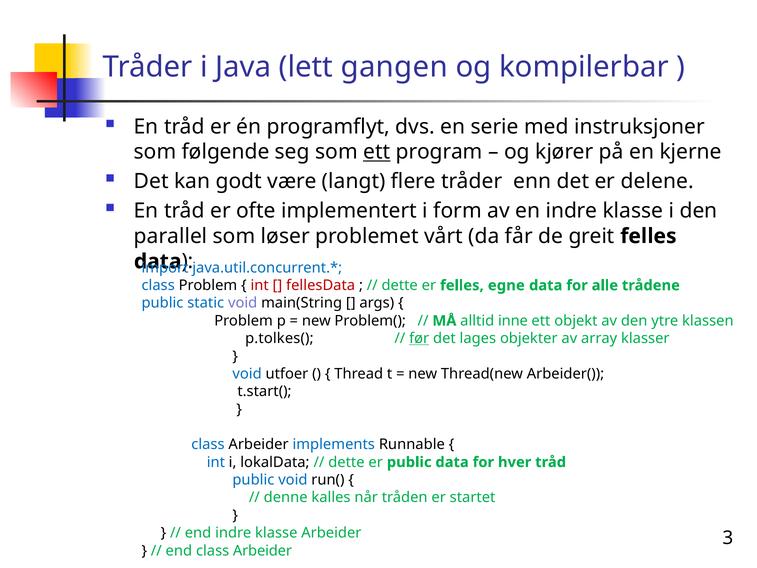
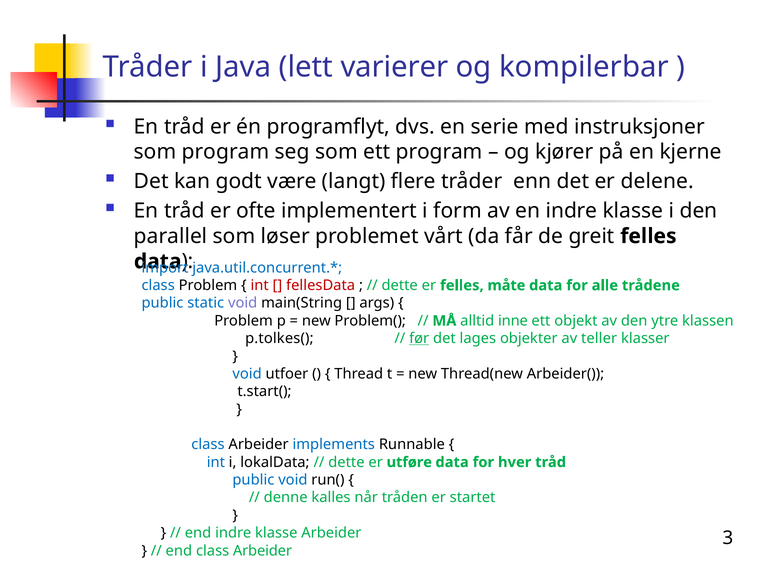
gangen: gangen -> varierer
som følgende: følgende -> program
ett at (377, 152) underline: present -> none
egne: egne -> måte
array: array -> teller
er public: public -> utføre
